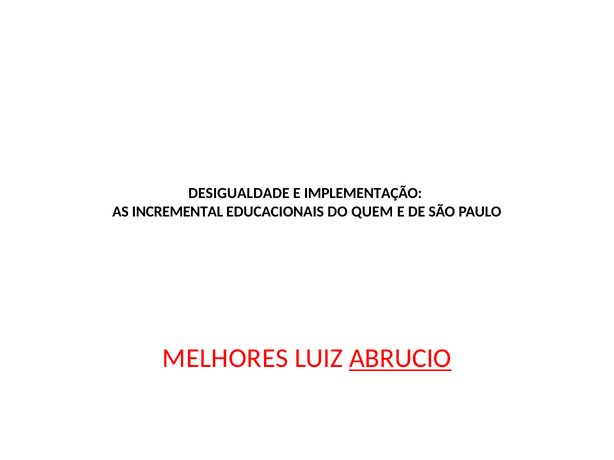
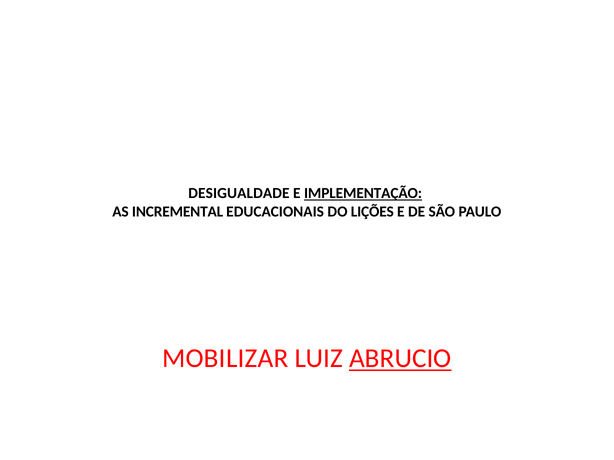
IMPLEMENTAÇÃO underline: none -> present
QUEM: QUEM -> LIÇÕES
MELHORES: MELHORES -> MOBILIZAR
